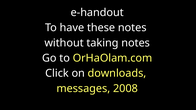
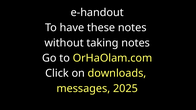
2008: 2008 -> 2025
